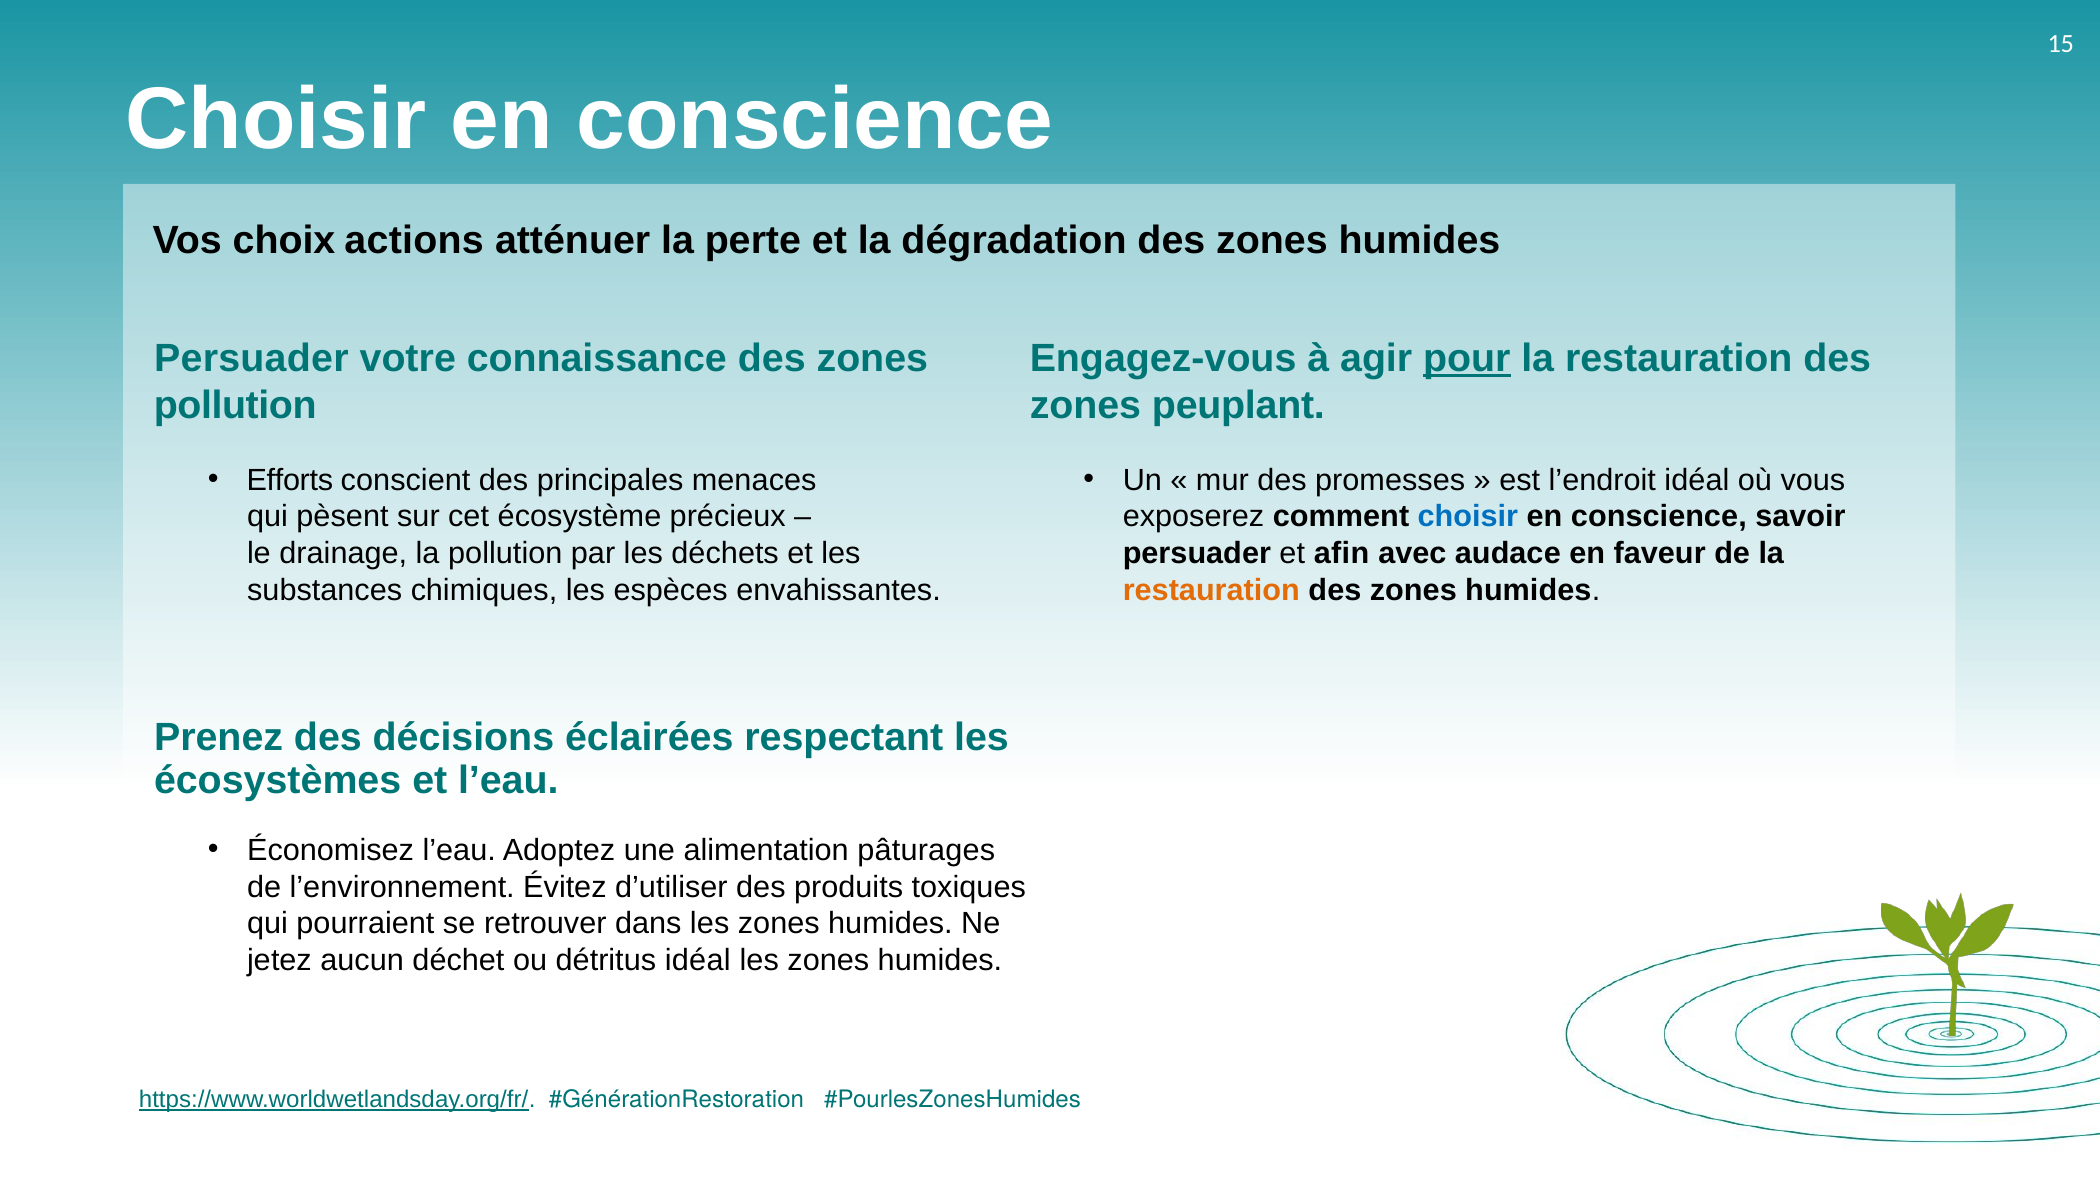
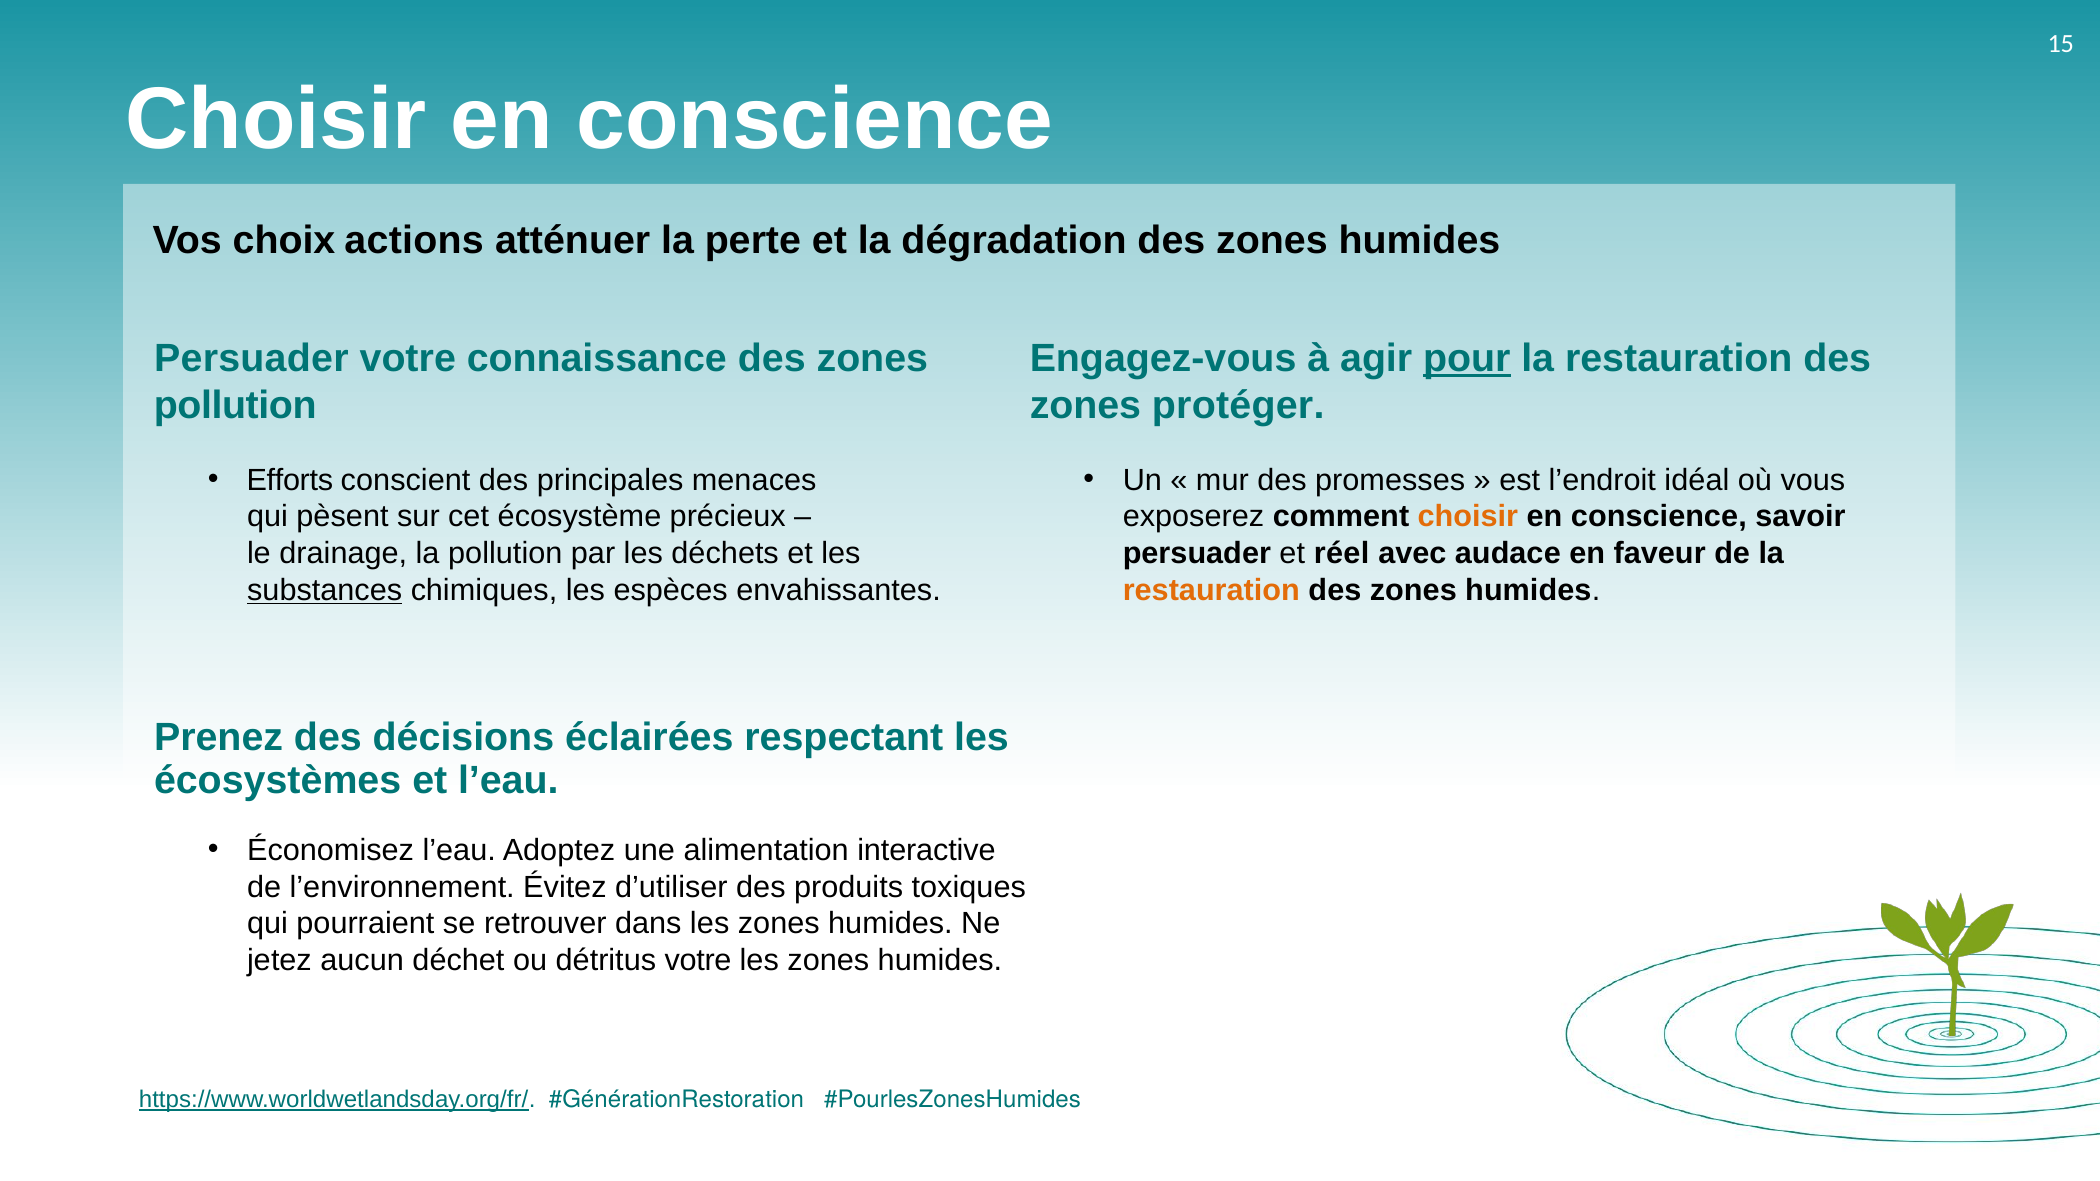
peuplant: peuplant -> protéger
choisir at (1468, 517) colour: blue -> orange
afin: afin -> réel
substances underline: none -> present
pâturages: pâturages -> interactive
détritus idéal: idéal -> votre
